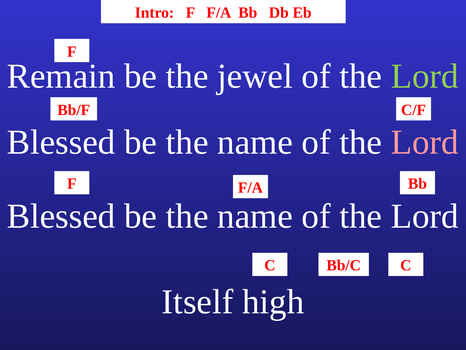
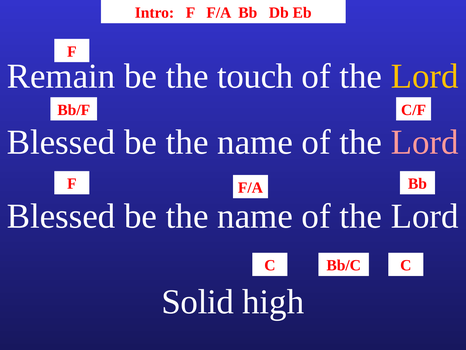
jewel: jewel -> touch
Lord at (425, 76) colour: light green -> yellow
Itself: Itself -> Solid
